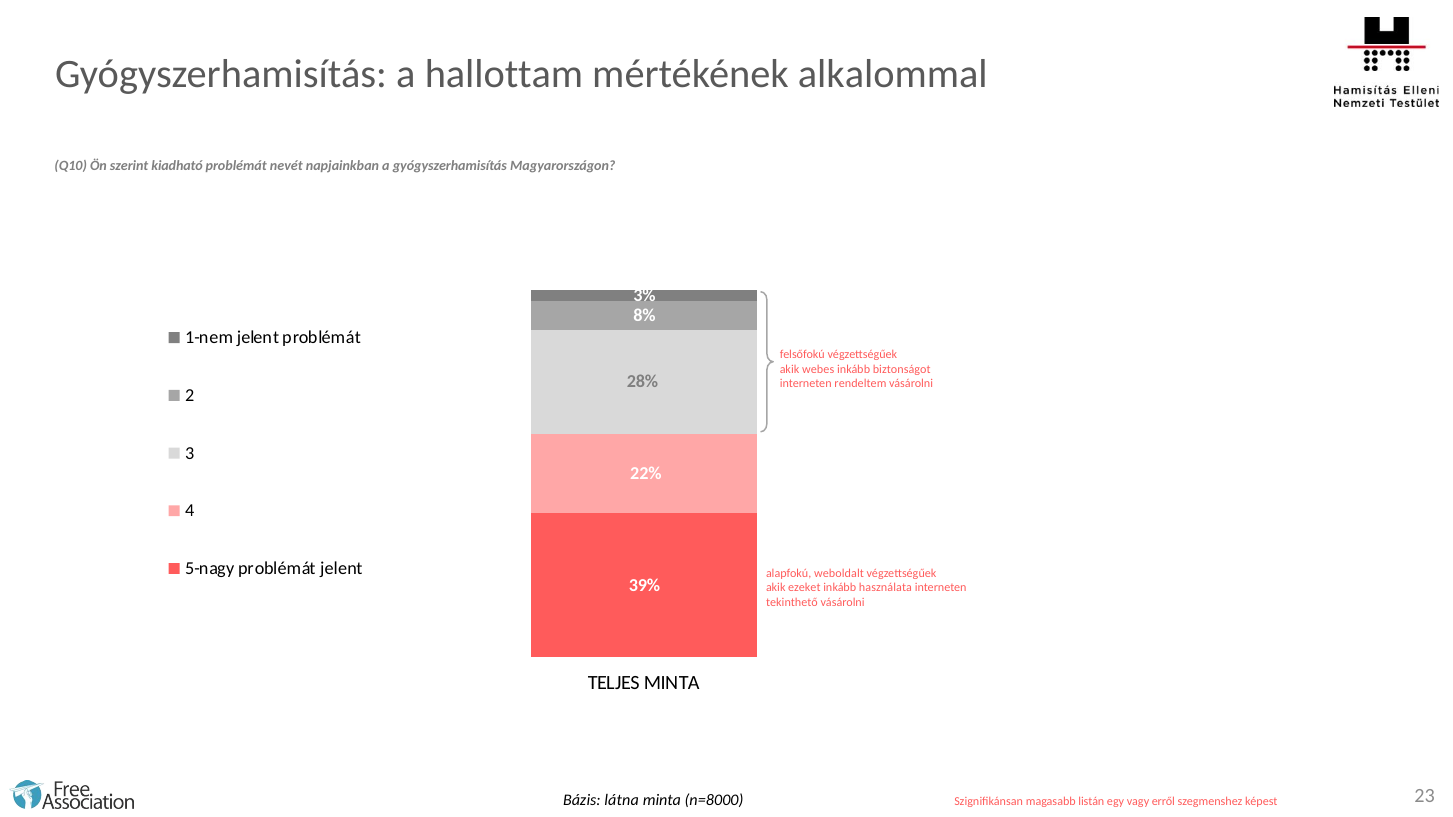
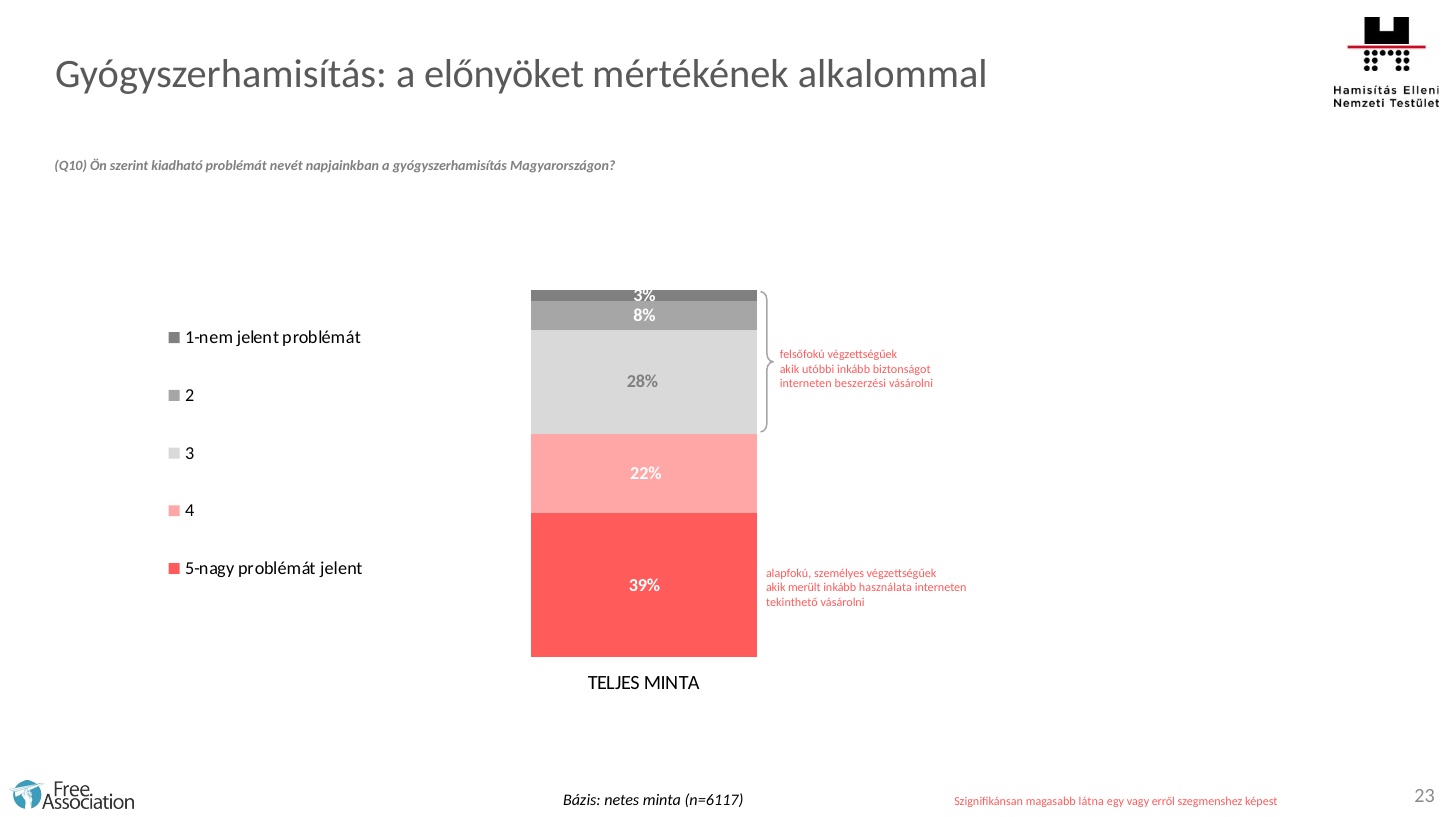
hallottam: hallottam -> előnyöket
webes: webes -> utóbbi
rendeltem: rendeltem -> beszerzési
weboldalt: weboldalt -> személyes
ezeket: ezeket -> merült
látna: látna -> netes
n=8000: n=8000 -> n=6117
listán: listán -> látna
